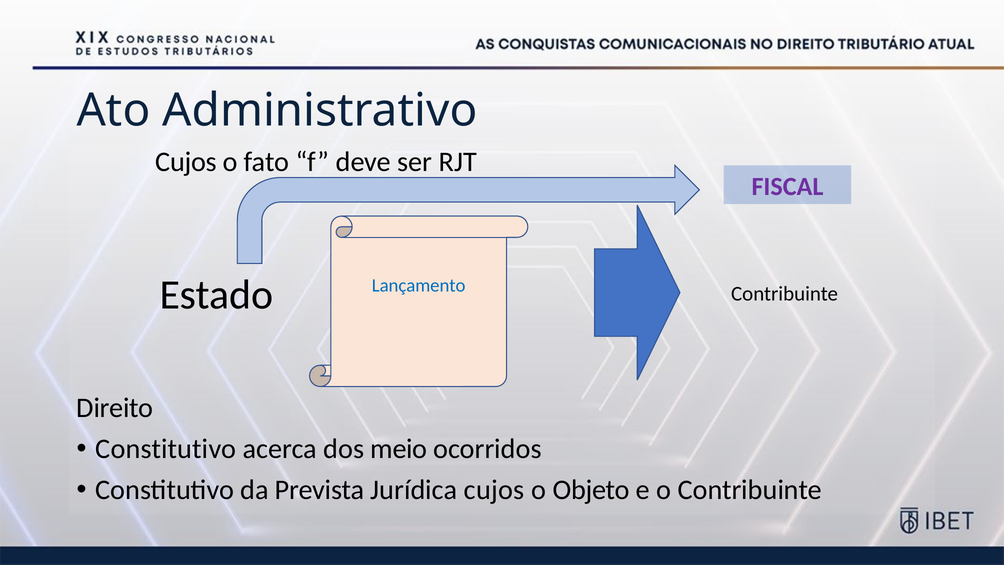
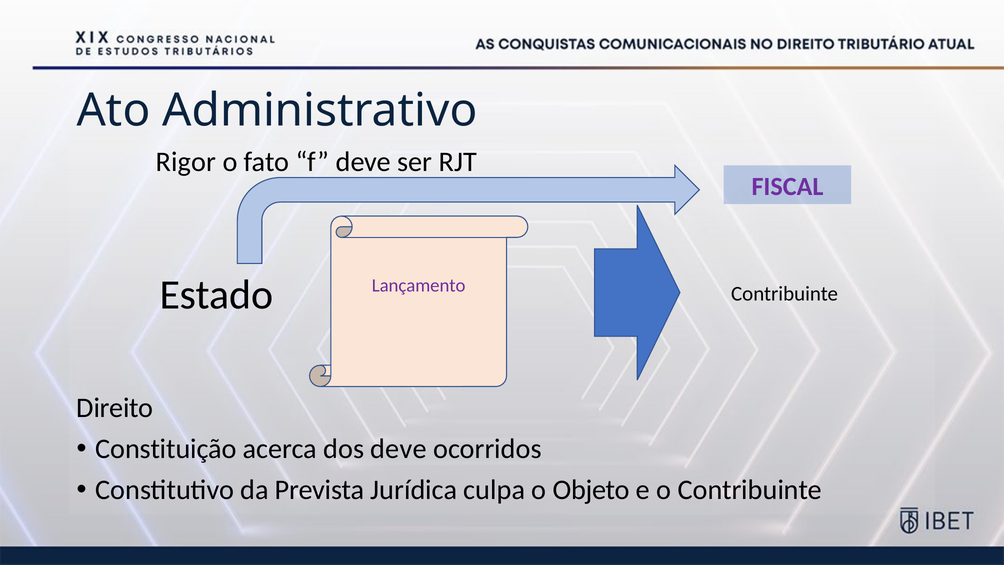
Cujos at (186, 162): Cujos -> Rigor
Lançamento colour: blue -> purple
Constitutivo at (166, 449): Constitutivo -> Constituição
dos meio: meio -> deve
Jurídica cujos: cujos -> culpa
